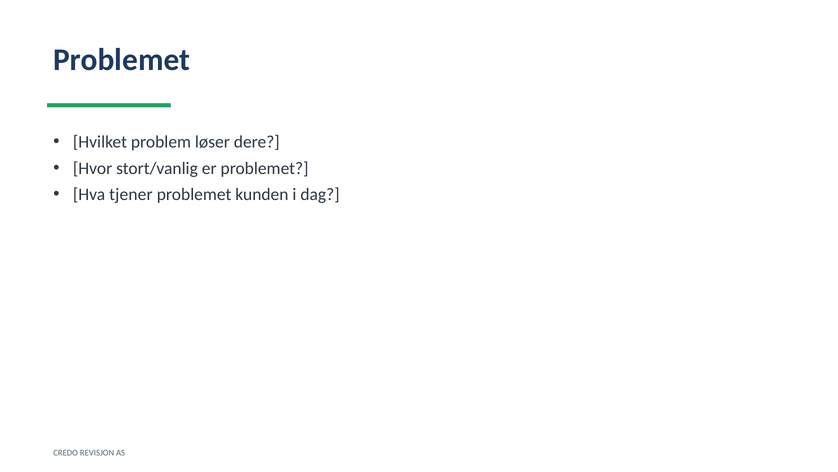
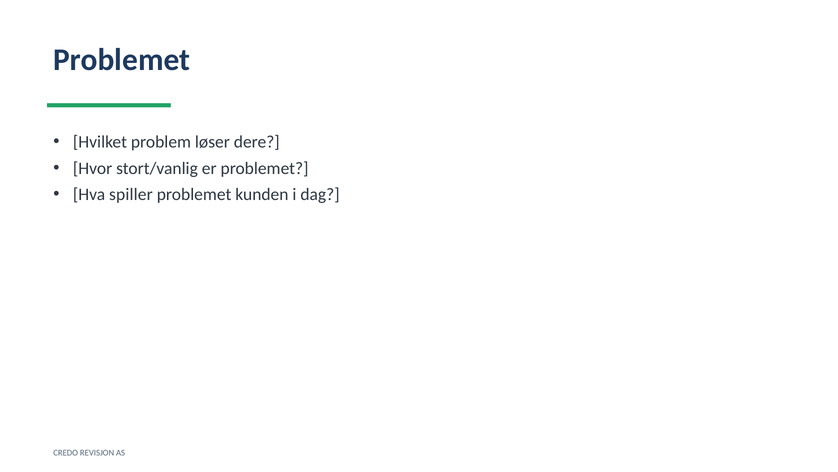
tjener: tjener -> spiller
